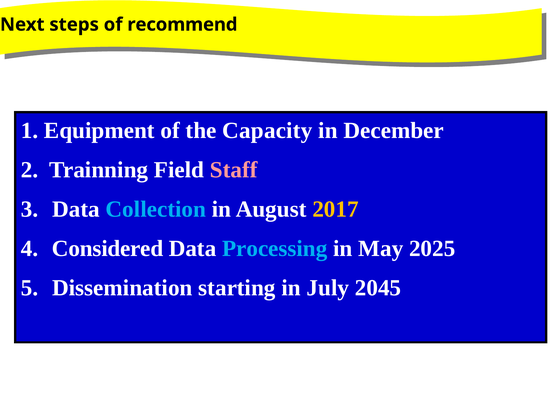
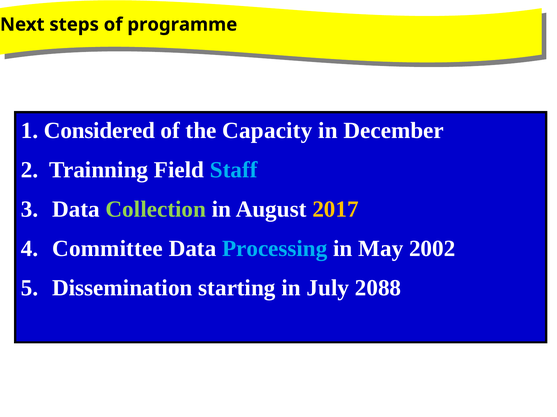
recommend: recommend -> programme
Equipment: Equipment -> Considered
Staff colour: pink -> light blue
Collection colour: light blue -> light green
Considered: Considered -> Committee
2025: 2025 -> 2002
2045: 2045 -> 2088
